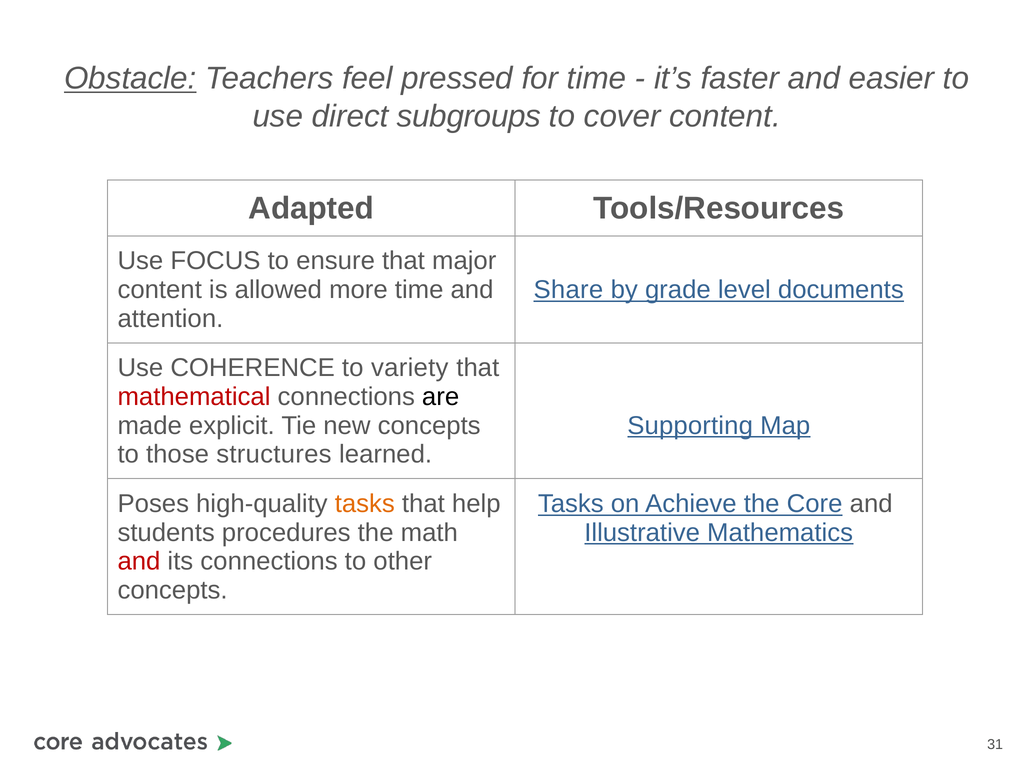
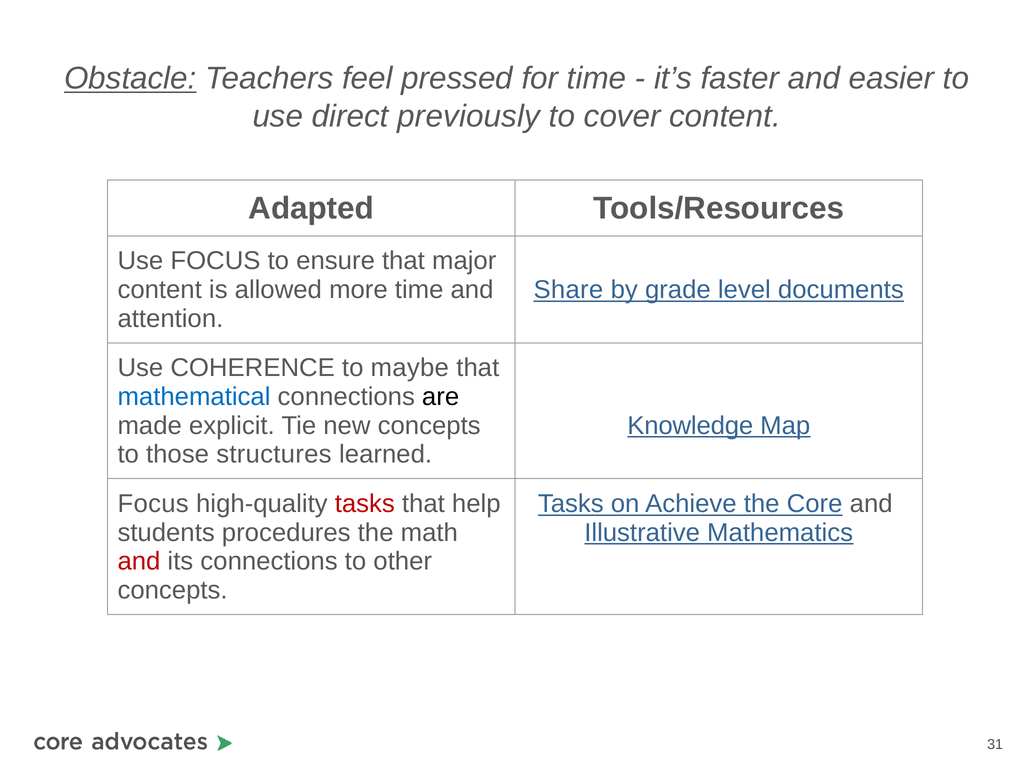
subgroups: subgroups -> previously
variety: variety -> maybe
mathematical colour: red -> blue
Supporting: Supporting -> Knowledge
Poses at (153, 504): Poses -> Focus
tasks at (365, 504) colour: orange -> red
